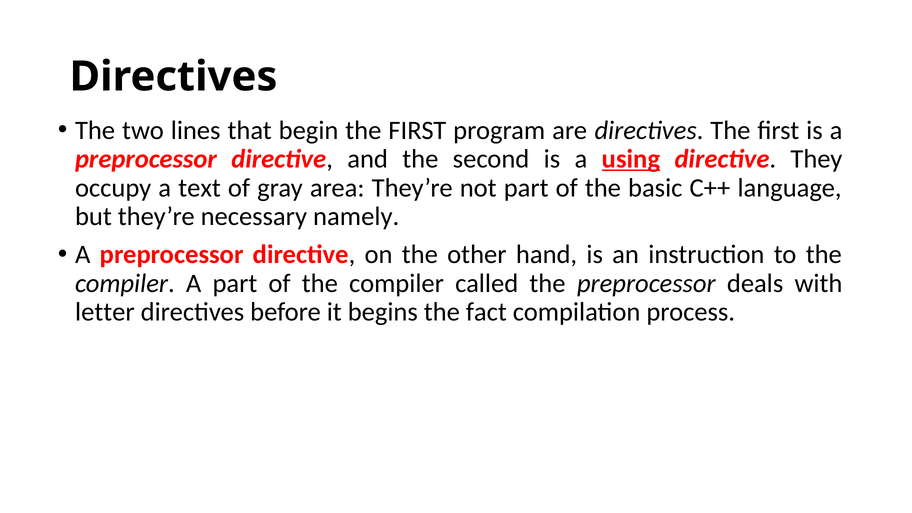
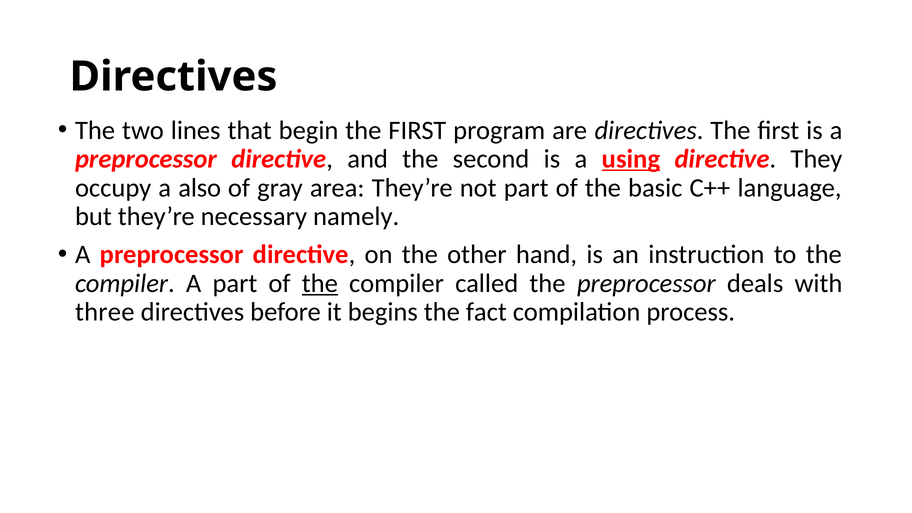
text: text -> also
the at (320, 283) underline: none -> present
letter: letter -> three
